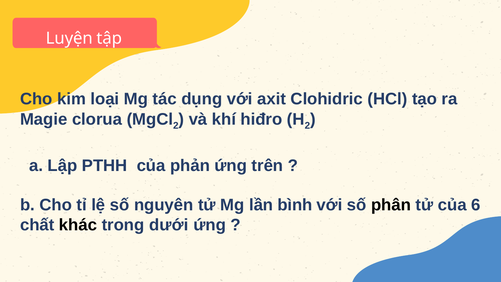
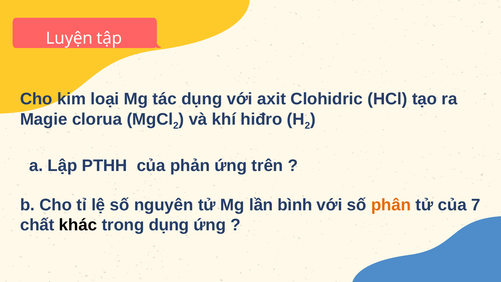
phân colour: black -> orange
6: 6 -> 7
trong dưới: dưới -> dụng
